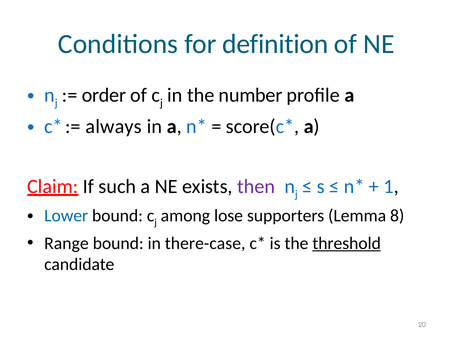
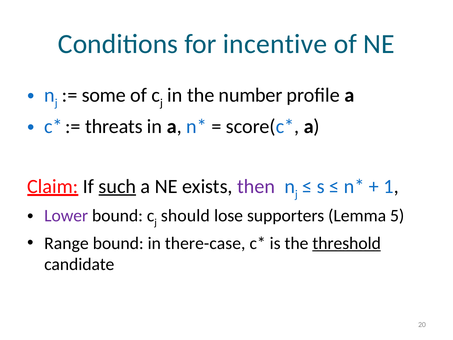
definition: definition -> incentive
order: order -> some
always: always -> threats
such underline: none -> present
Lower colour: blue -> purple
among: among -> should
8: 8 -> 5
